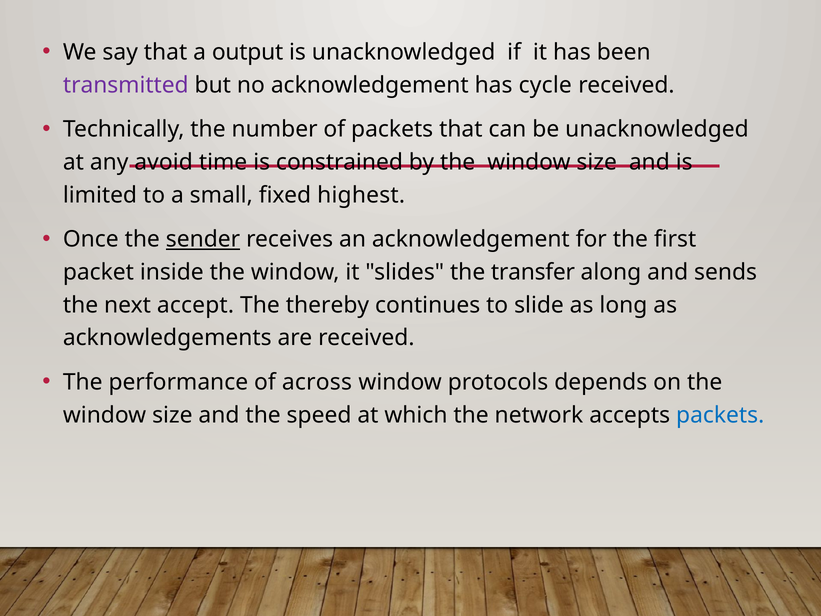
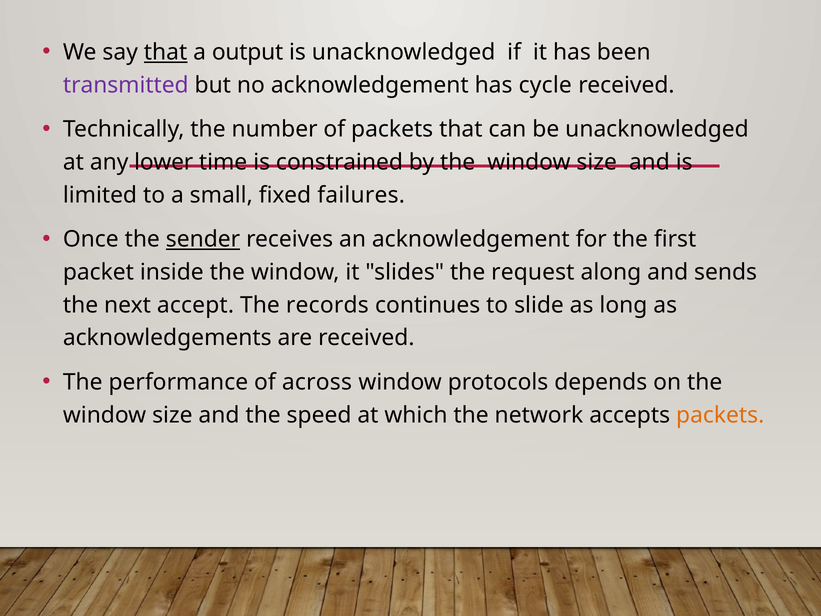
that at (166, 52) underline: none -> present
avoid: avoid -> lower
highest: highest -> failures
transfer: transfer -> request
thereby: thereby -> records
packets at (720, 415) colour: blue -> orange
